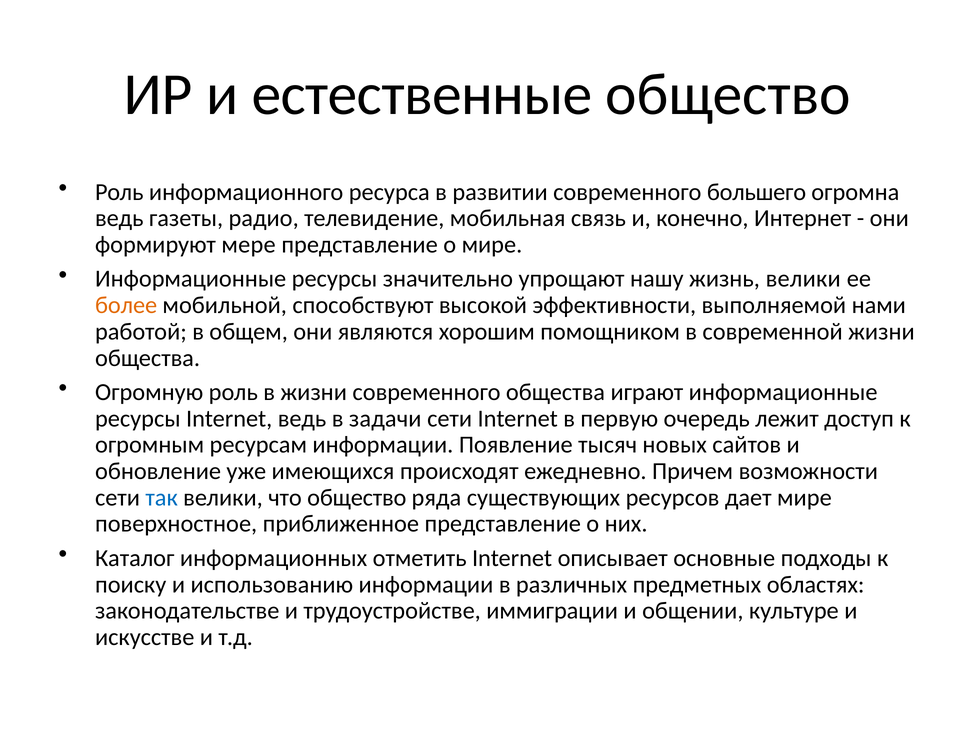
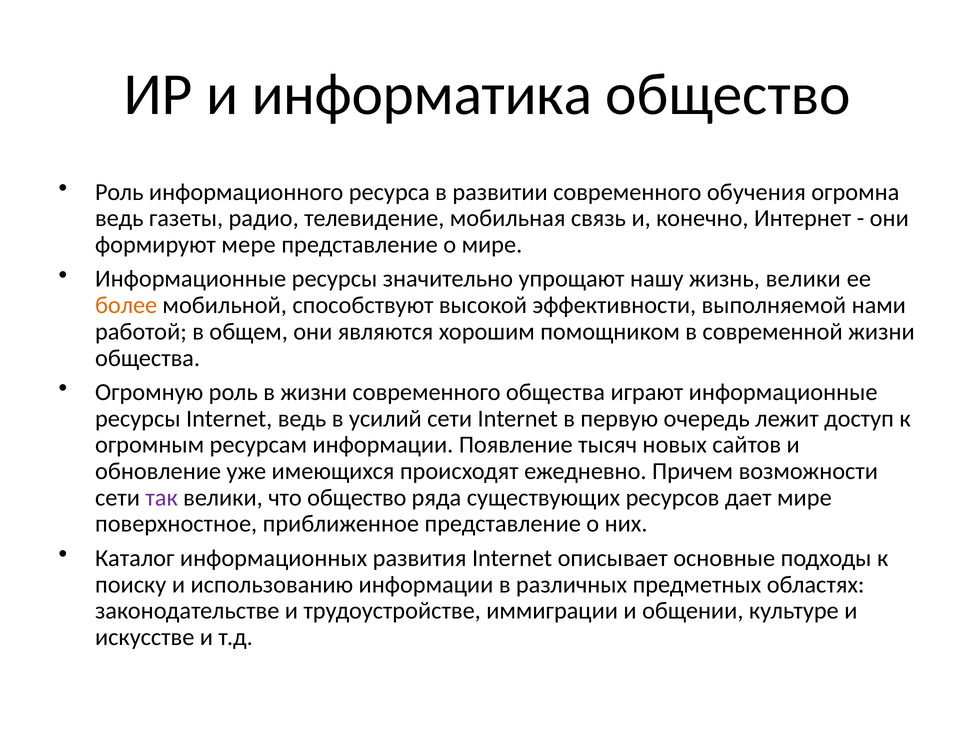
естественные: естественные -> информатика
большего: большего -> обучения
задачи: задачи -> усилий
так colour: blue -> purple
отметить: отметить -> развития
